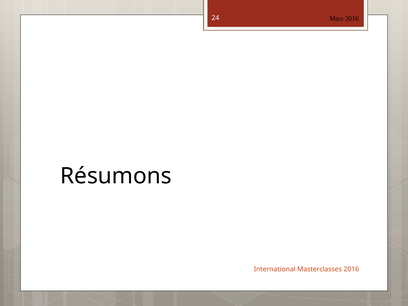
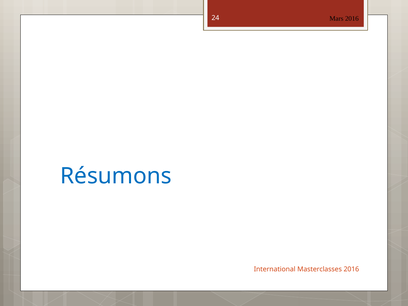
Résumons colour: black -> blue
